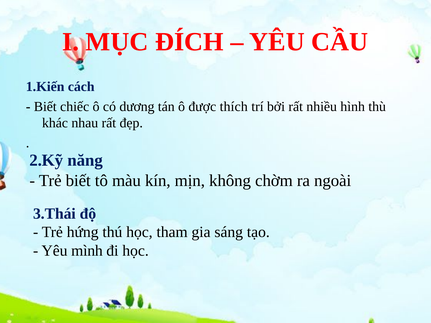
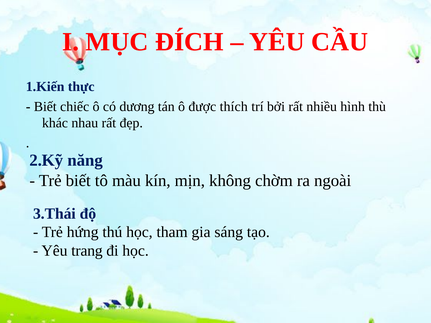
cách: cách -> thực
mình: mình -> trang
